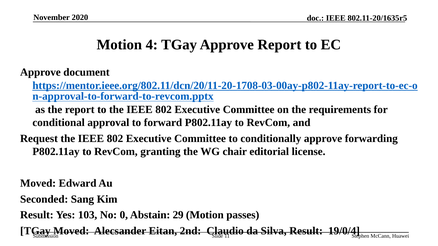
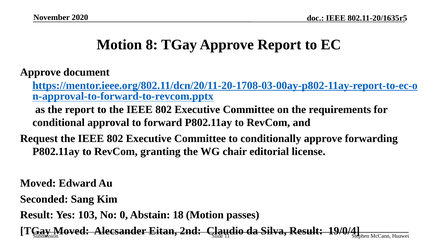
4: 4 -> 8
29: 29 -> 18
